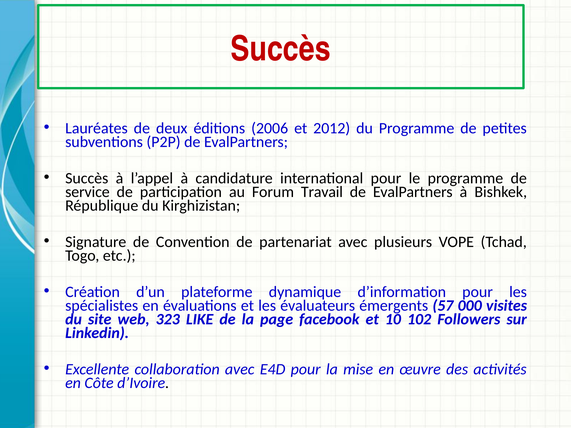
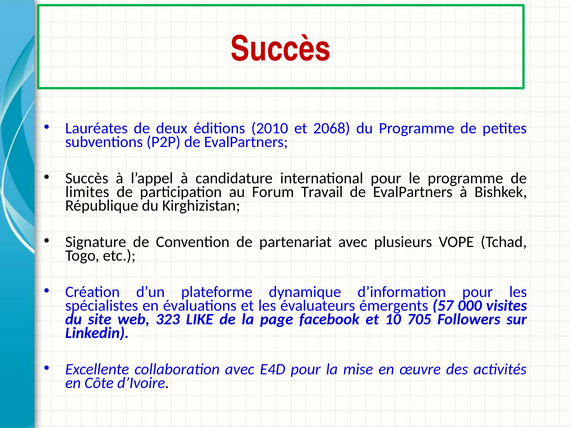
2006: 2006 -> 2010
2012: 2012 -> 2068
service: service -> limites
102: 102 -> 705
